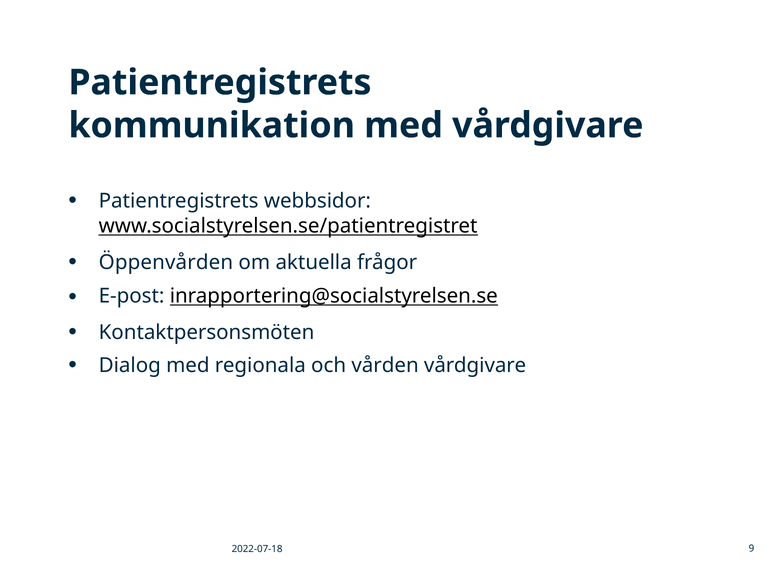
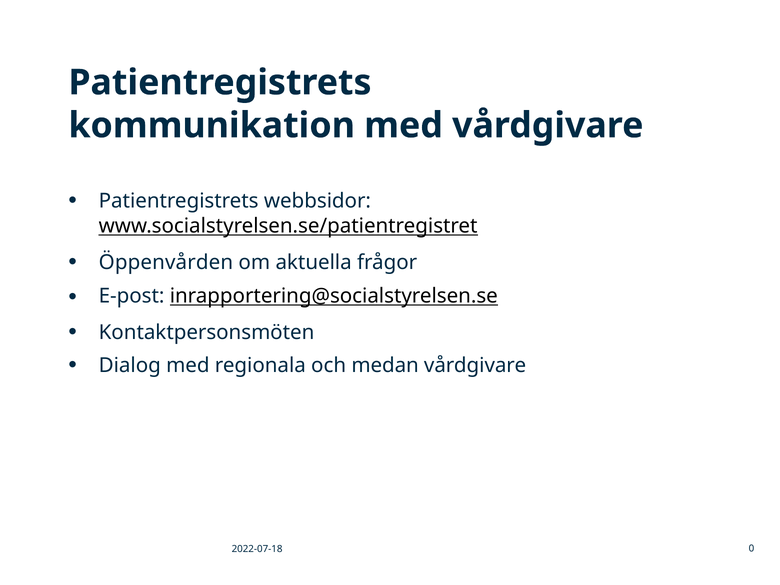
vården: vården -> medan
9: 9 -> 0
